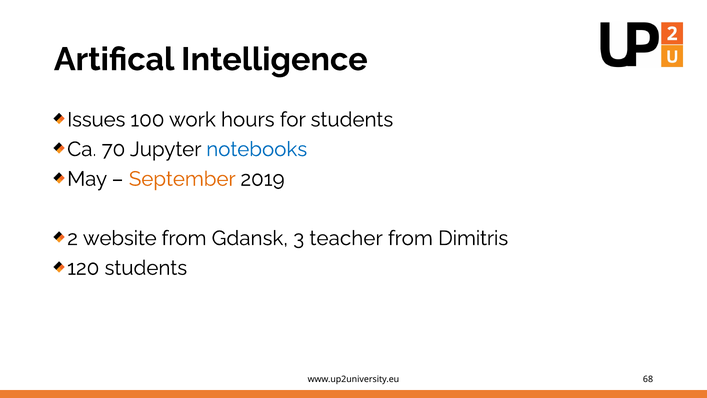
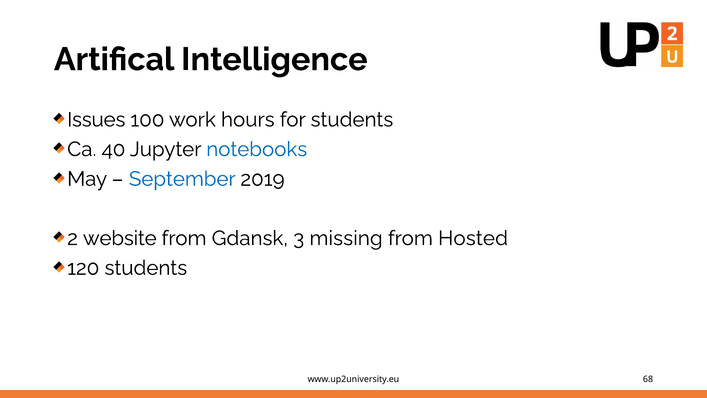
70: 70 -> 40
September colour: orange -> blue
teacher: teacher -> missing
Dimitris: Dimitris -> Hosted
